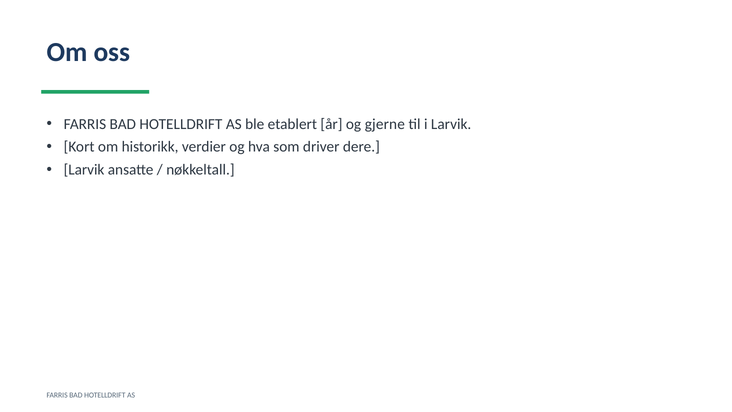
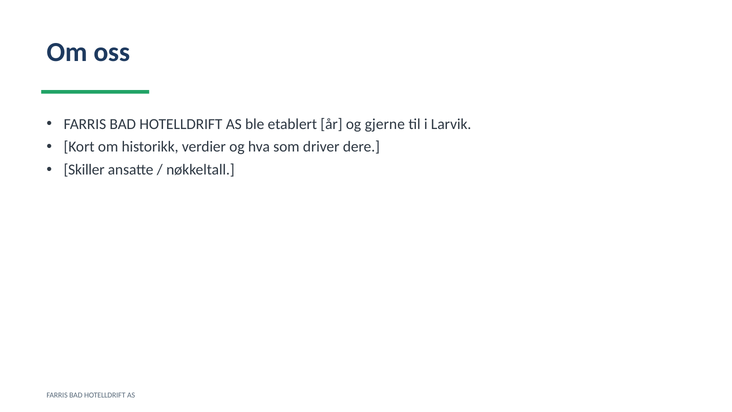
Larvik at (84, 170): Larvik -> Skiller
